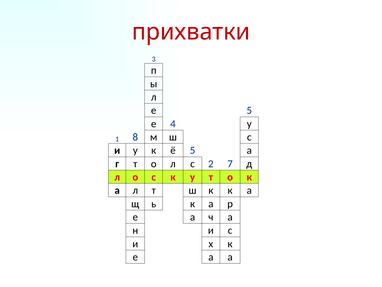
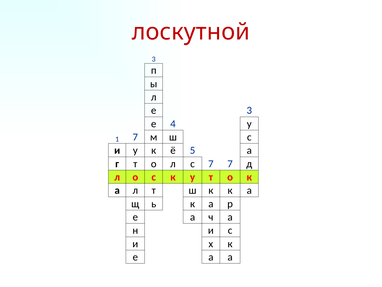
прихватки: прихватки -> лоскутной
е 5: 5 -> 3
1 8: 8 -> 7
с 2: 2 -> 7
